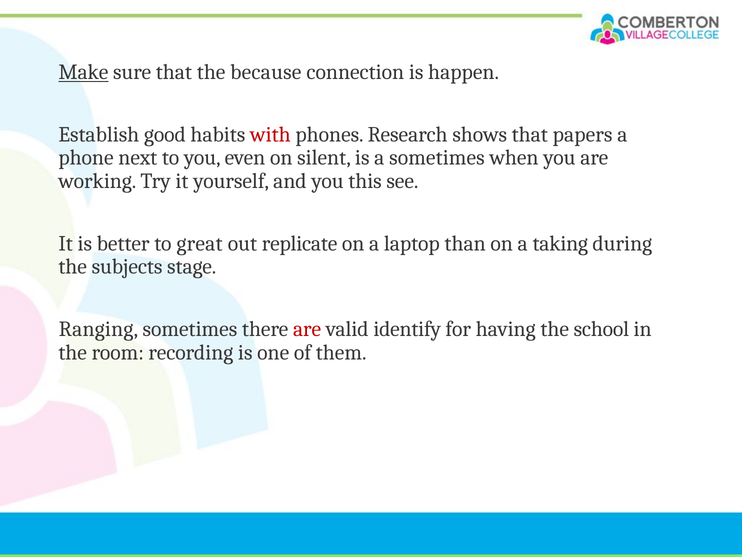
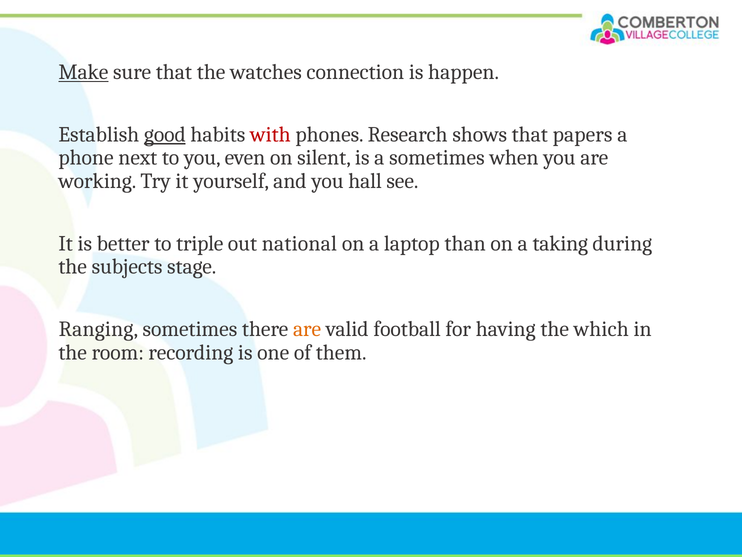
because: because -> watches
good underline: none -> present
this: this -> hall
great: great -> triple
replicate: replicate -> national
are at (307, 329) colour: red -> orange
identify: identify -> football
school: school -> which
